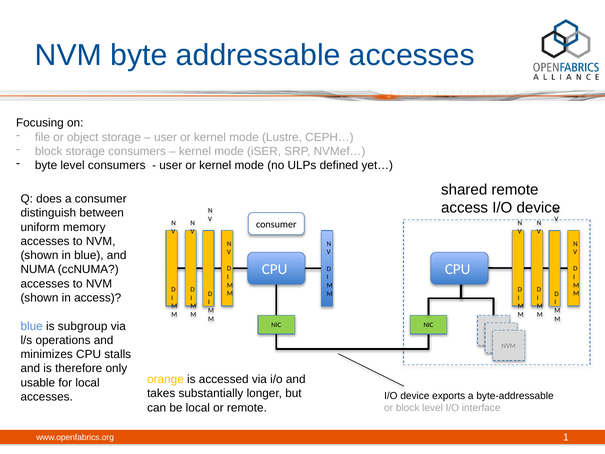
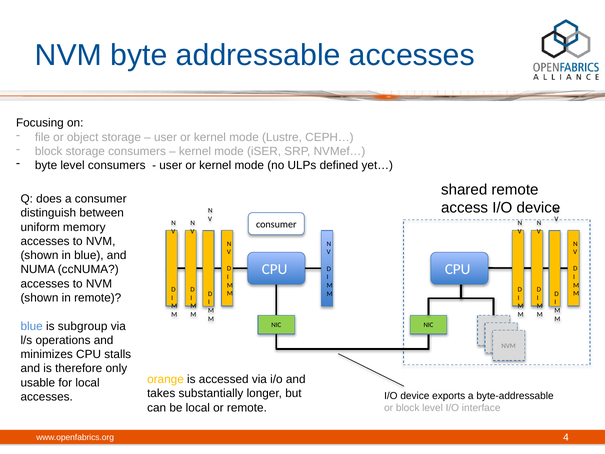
in access: access -> remote
1: 1 -> 4
